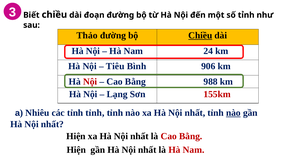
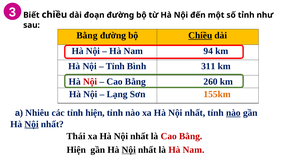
Thảo at (87, 35): Thảo -> Bằng
24: 24 -> 94
Tiêu at (115, 66): Tiêu -> Tỉnh
906: 906 -> 311
988: 988 -> 260
155km colour: red -> orange
các tỉnh tỉnh: tỉnh -> hiện
Nội at (32, 124) underline: none -> present
Hiện at (76, 136): Hiện -> Thái
Nội at (129, 150) underline: none -> present
